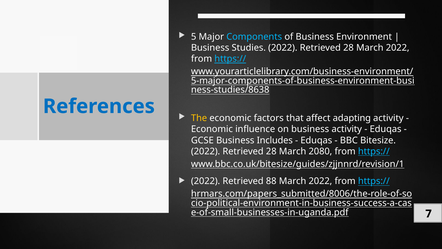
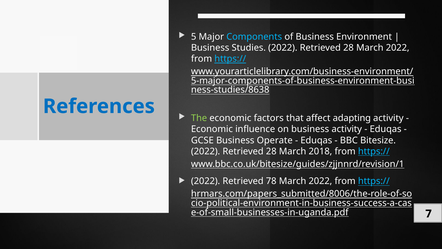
The colour: yellow -> light green
Includes: Includes -> Operate
2080: 2080 -> 2018
88: 88 -> 78
